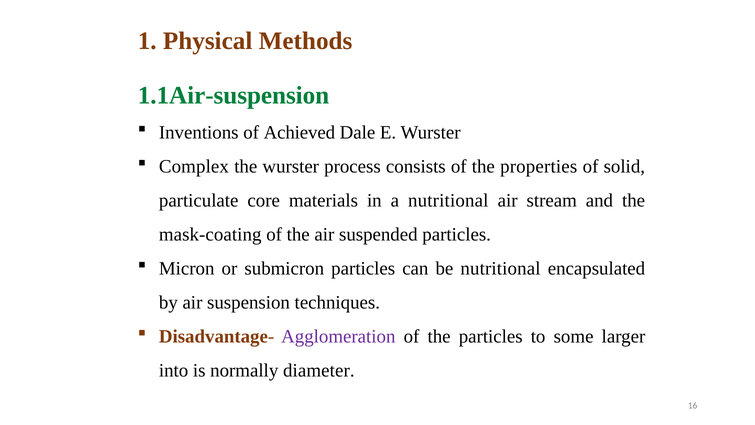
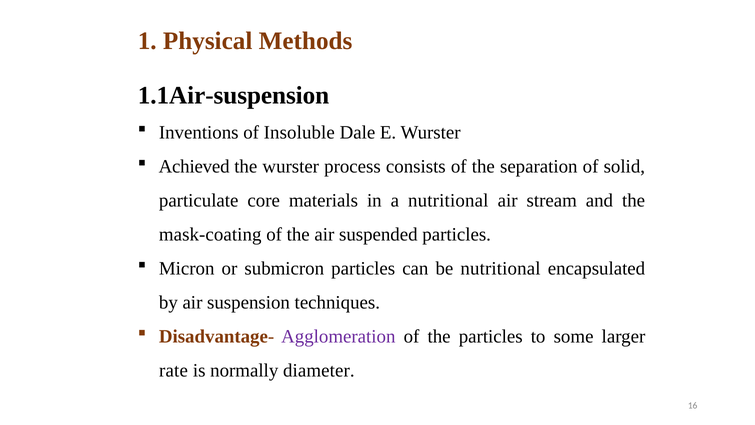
1.1Air-suspension colour: green -> black
Achieved: Achieved -> Insoluble
Complex: Complex -> Achieved
properties: properties -> separation
into: into -> rate
